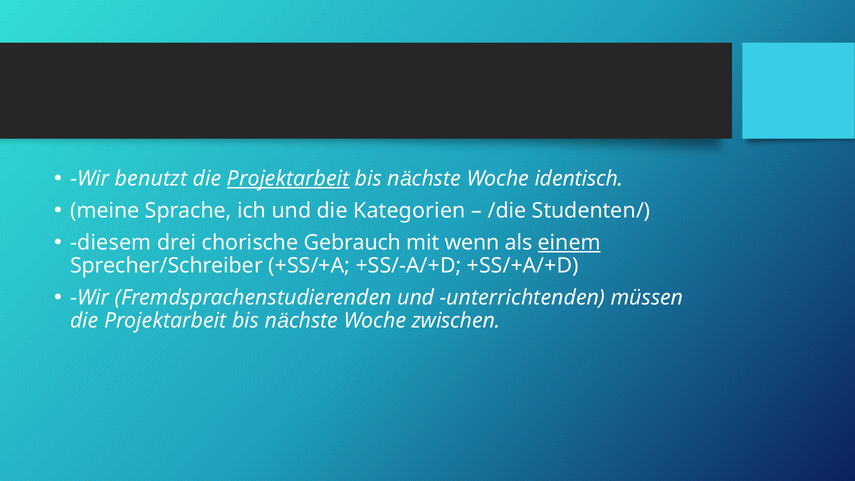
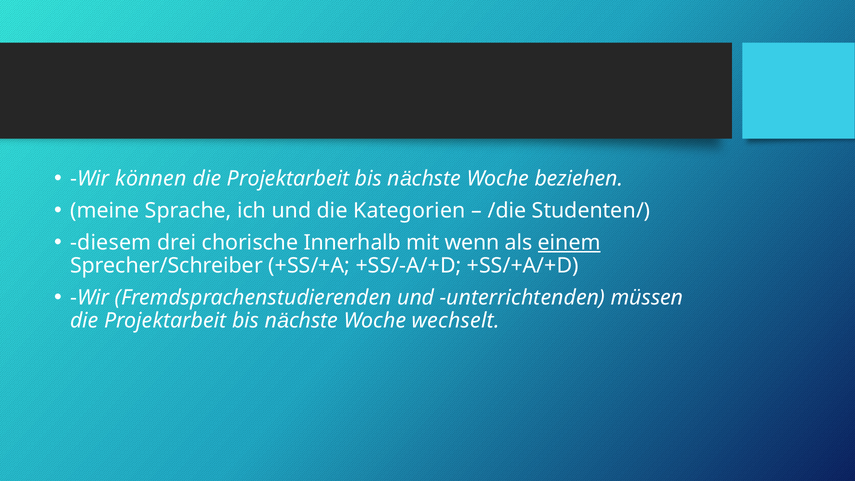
benutzt: benutzt -> können
Projektarbeit at (288, 179) underline: present -> none
identisch: identisch -> beziehen
Gebrauch: Gebrauch -> Innerhalb
zwischen: zwischen -> wechselt
